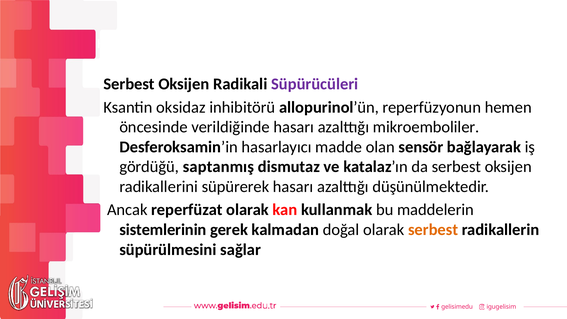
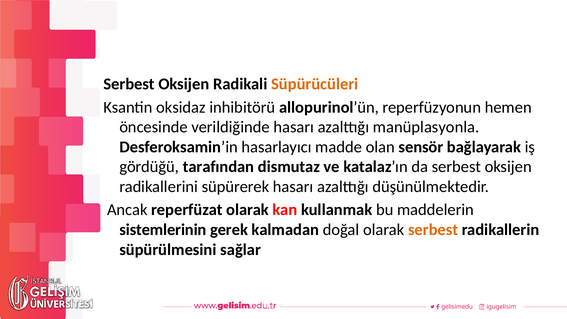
Süpürücüleri colour: purple -> orange
mikroemboliler: mikroemboliler -> manüplasyonla
saptanmış: saptanmış -> tarafından
